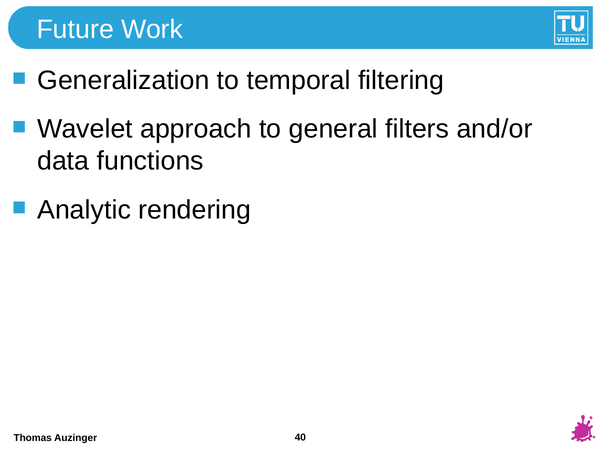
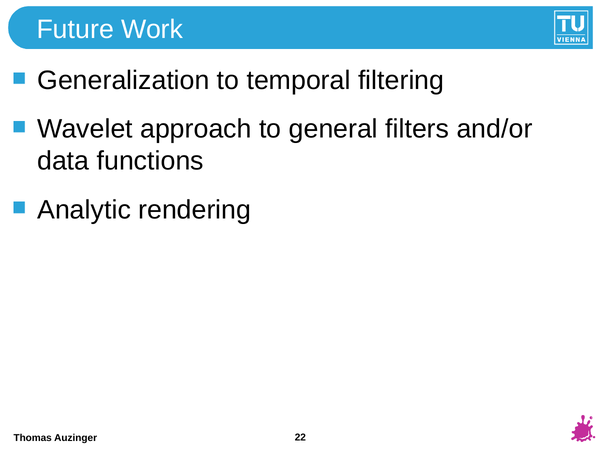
40: 40 -> 22
